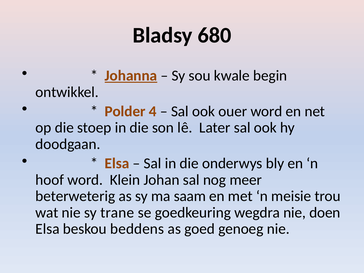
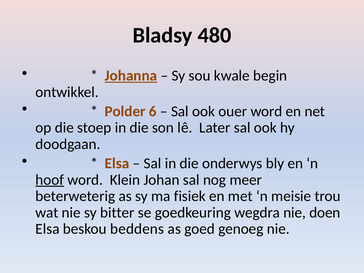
680: 680 -> 480
4: 4 -> 6
hoof underline: none -> present
saam: saam -> fisiek
trane: trane -> bitter
